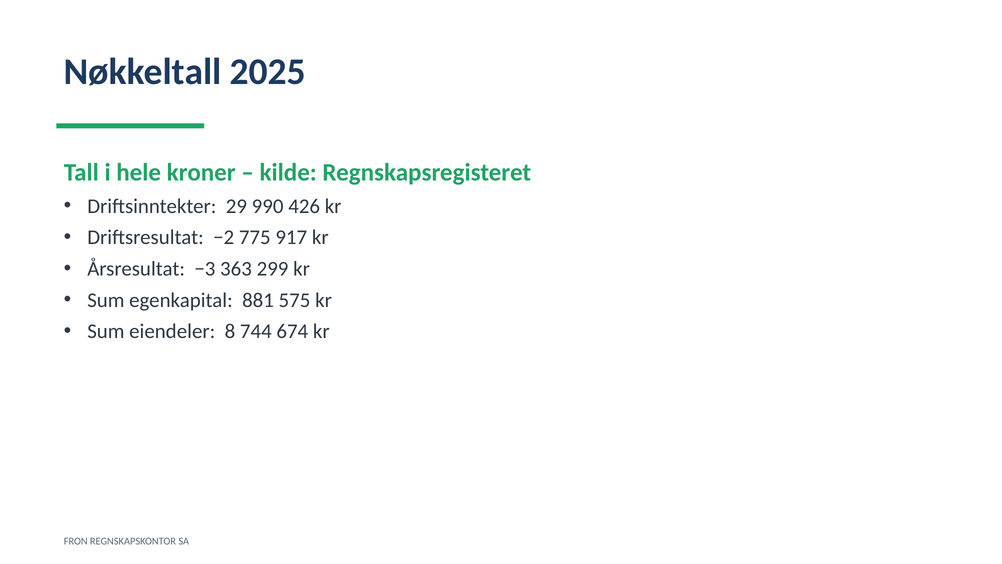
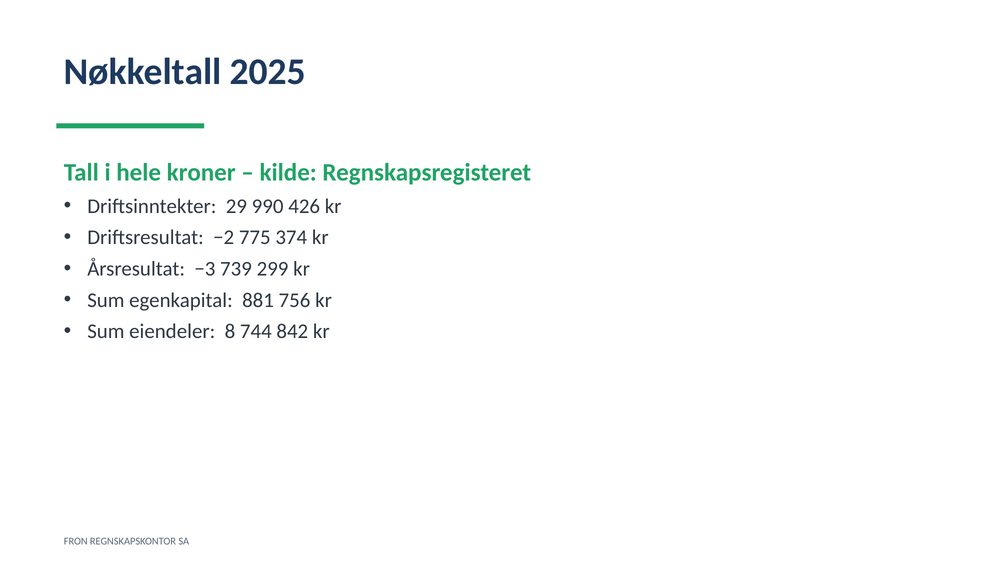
917: 917 -> 374
363: 363 -> 739
575: 575 -> 756
674: 674 -> 842
